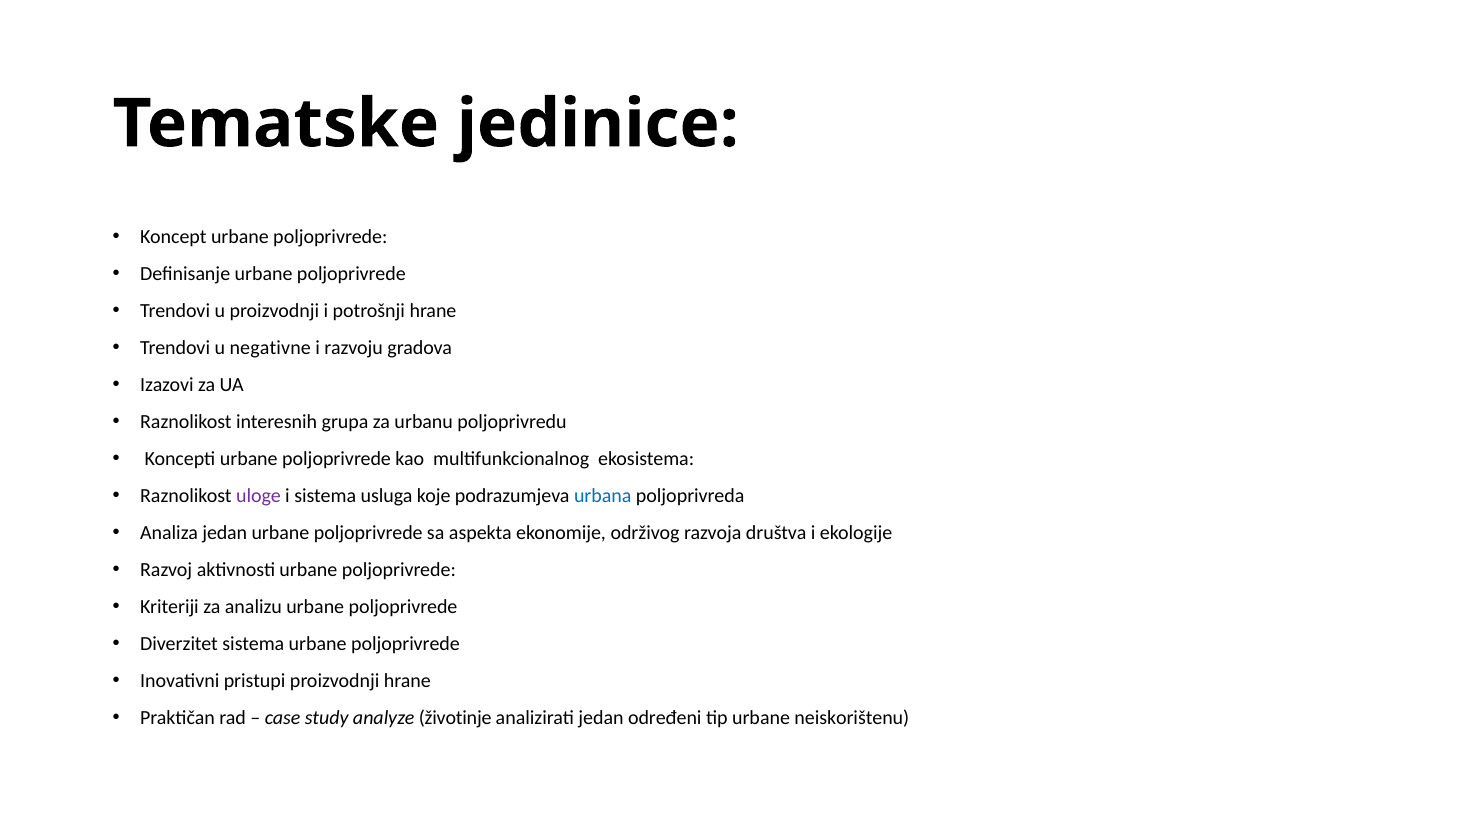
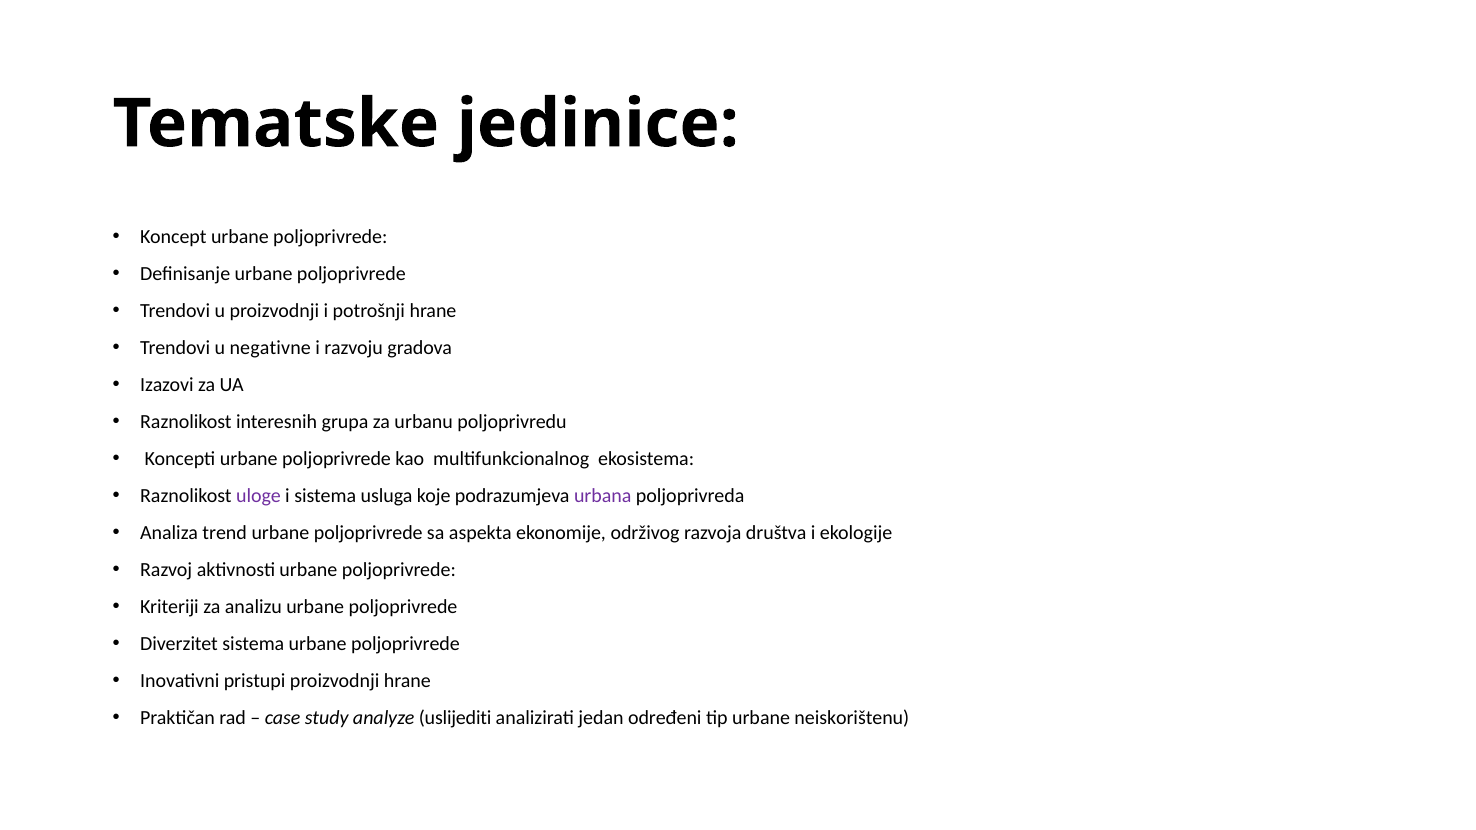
urbana colour: blue -> purple
Analiza jedan: jedan -> trend
životinje: životinje -> uslijediti
